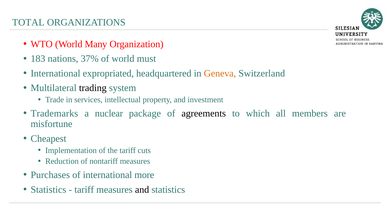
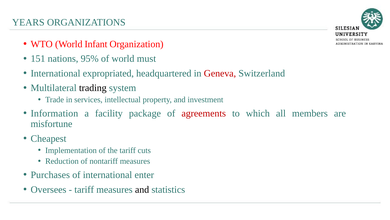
TOTAL: TOTAL -> YEARS
Many: Many -> Infant
183: 183 -> 151
37%: 37% -> 95%
Geneva colour: orange -> red
Trademarks: Trademarks -> Information
nuclear: nuclear -> facility
agreements colour: black -> red
more: more -> enter
Statistics at (48, 189): Statistics -> Oversees
